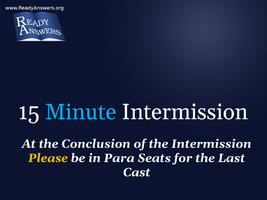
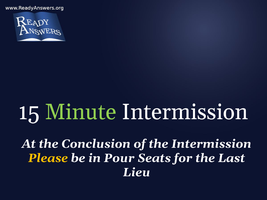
Minute colour: light blue -> light green
Para: Para -> Pour
Cast: Cast -> Lieu
